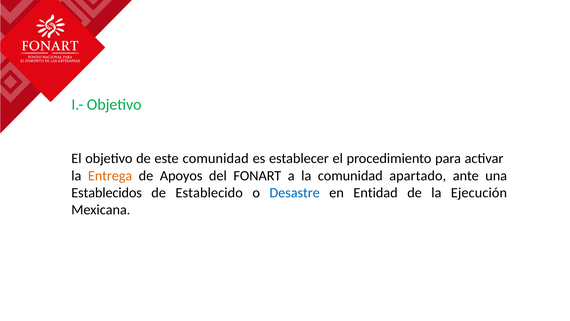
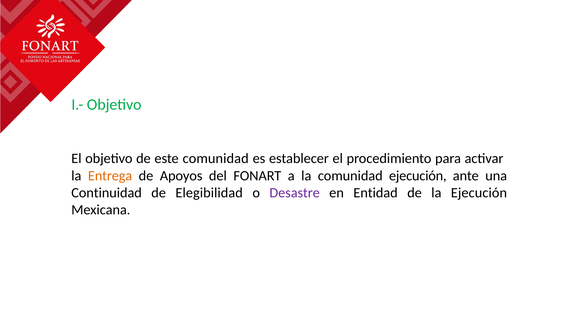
comunidad apartado: apartado -> ejecución
Establecidos: Establecidos -> Continuidad
Establecido: Establecido -> Elegibilidad
Desastre colour: blue -> purple
